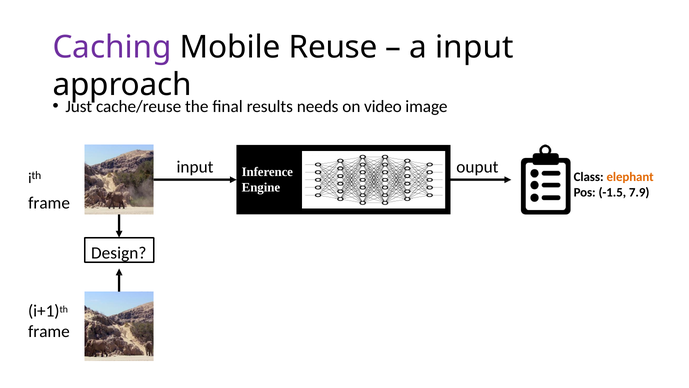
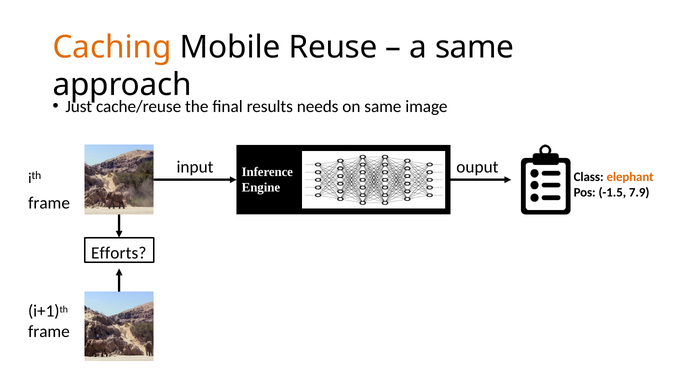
Caching colour: purple -> orange
a input: input -> same
on video: video -> same
Design: Design -> Efforts
